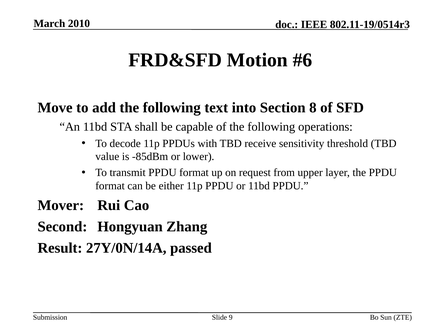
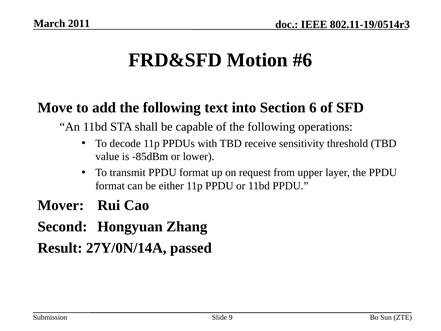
2010: 2010 -> 2011
8: 8 -> 6
